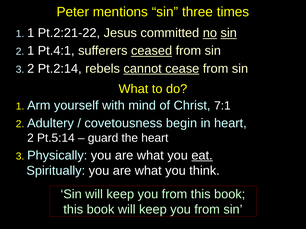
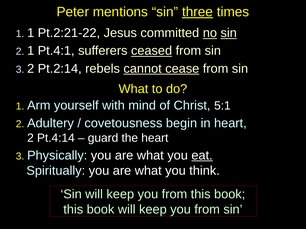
three underline: none -> present
7:1: 7:1 -> 5:1
Pt.5:14: Pt.5:14 -> Pt.4:14
